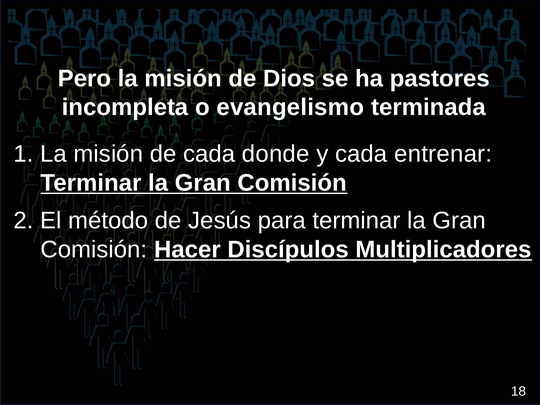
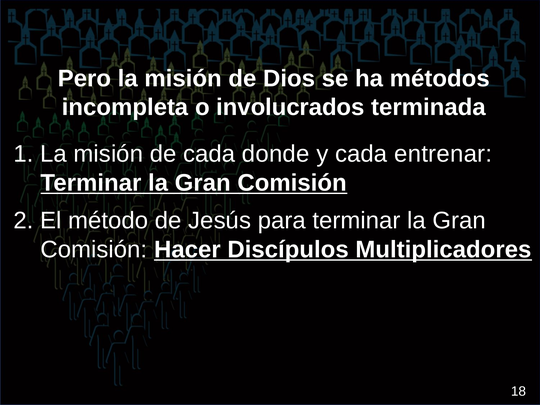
pastores: pastores -> métodos
evangelismo: evangelismo -> involucrados
